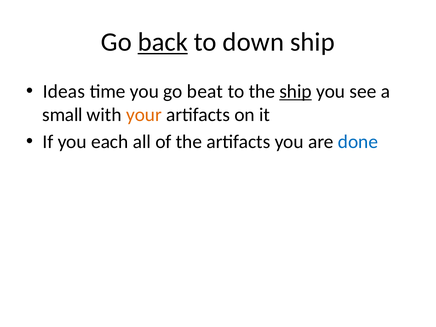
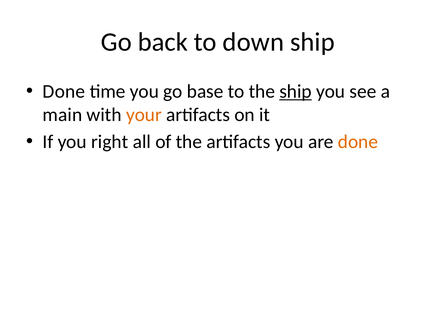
back underline: present -> none
Ideas at (64, 91): Ideas -> Done
beat: beat -> base
small: small -> main
each: each -> right
done at (358, 142) colour: blue -> orange
